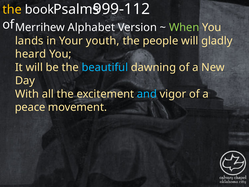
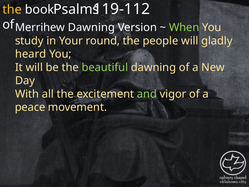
999-112: 999-112 -> 119-112
Merrihew Alphabet: Alphabet -> Dawning
lands: lands -> study
youth: youth -> round
beautiful colour: light blue -> light green
and colour: light blue -> light green
